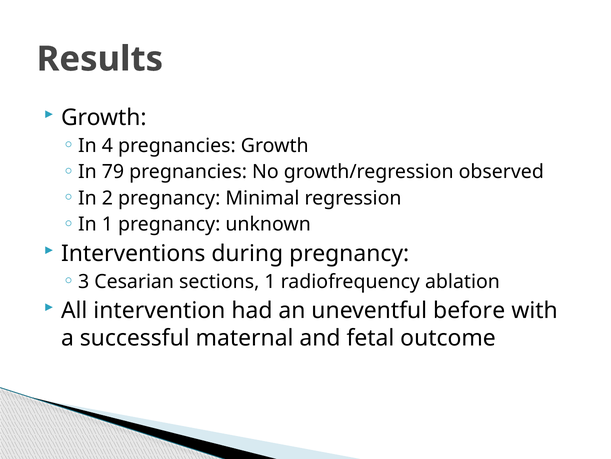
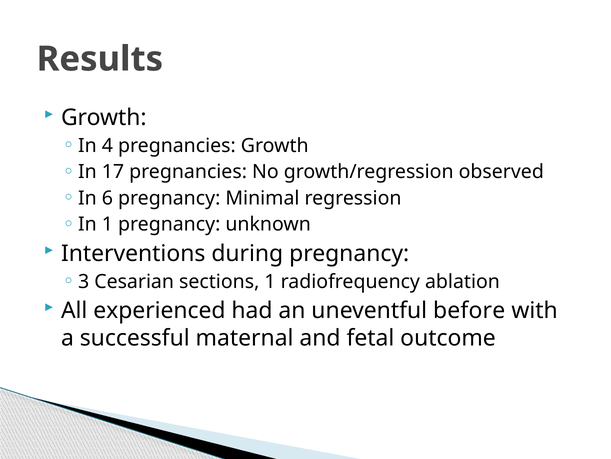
79: 79 -> 17
2: 2 -> 6
intervention: intervention -> experienced
